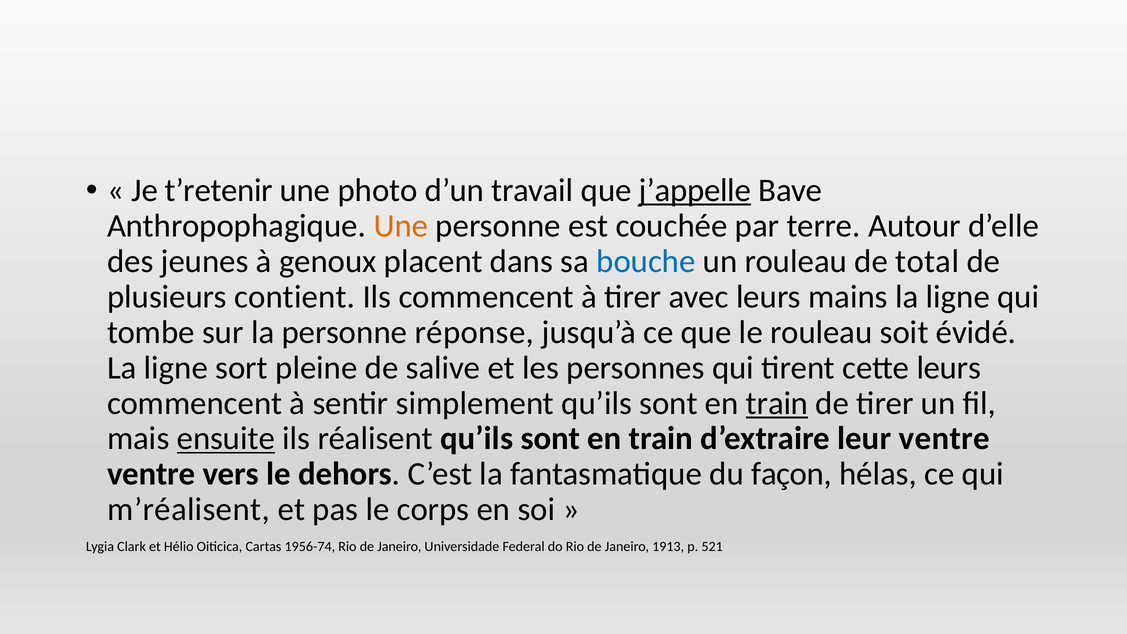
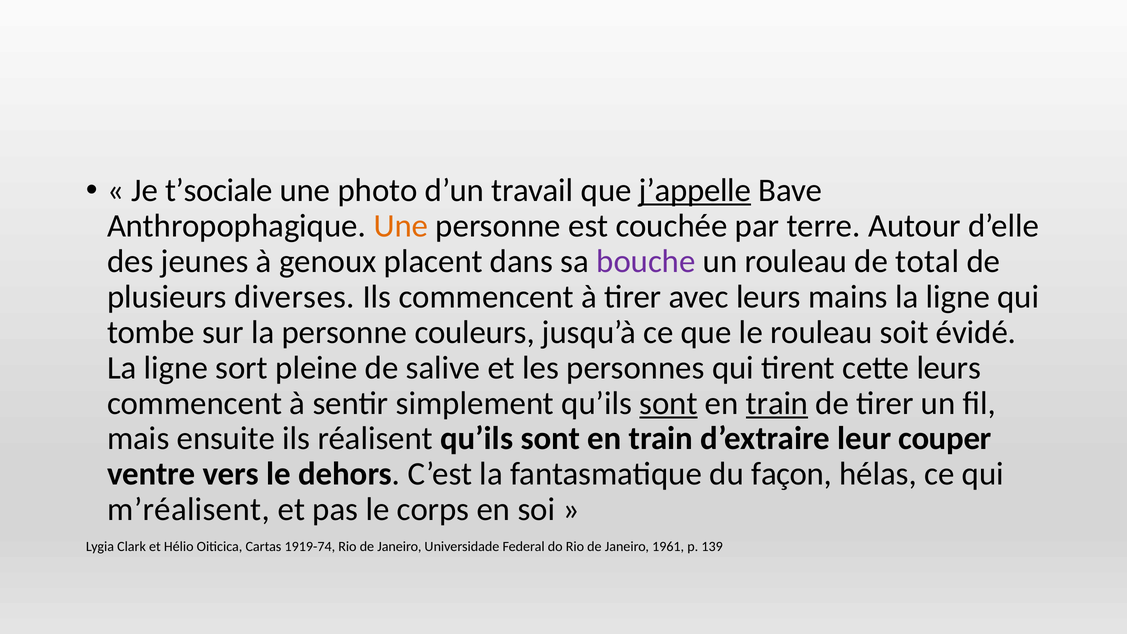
t’retenir: t’retenir -> t’sociale
bouche colour: blue -> purple
contient: contient -> diverses
réponse: réponse -> couleurs
sont at (669, 403) underline: none -> present
ensuite underline: present -> none
leur ventre: ventre -> couper
1956-74: 1956-74 -> 1919-74
1913: 1913 -> 1961
521: 521 -> 139
